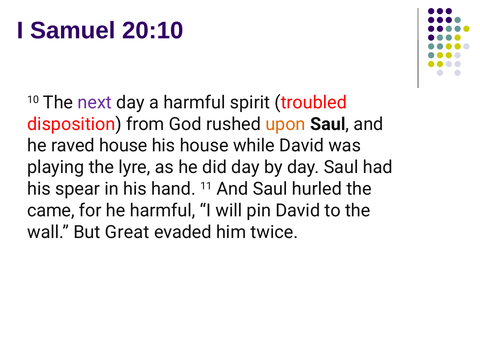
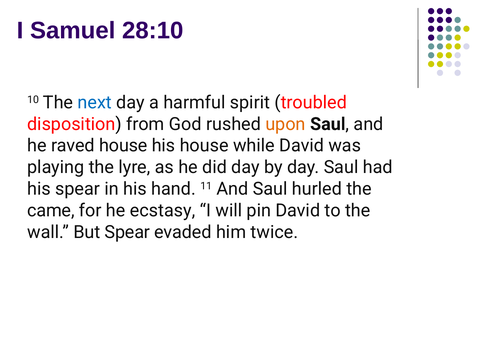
20:10: 20:10 -> 28:10
next colour: purple -> blue
he harmful: harmful -> ecstasy
But Great: Great -> Spear
